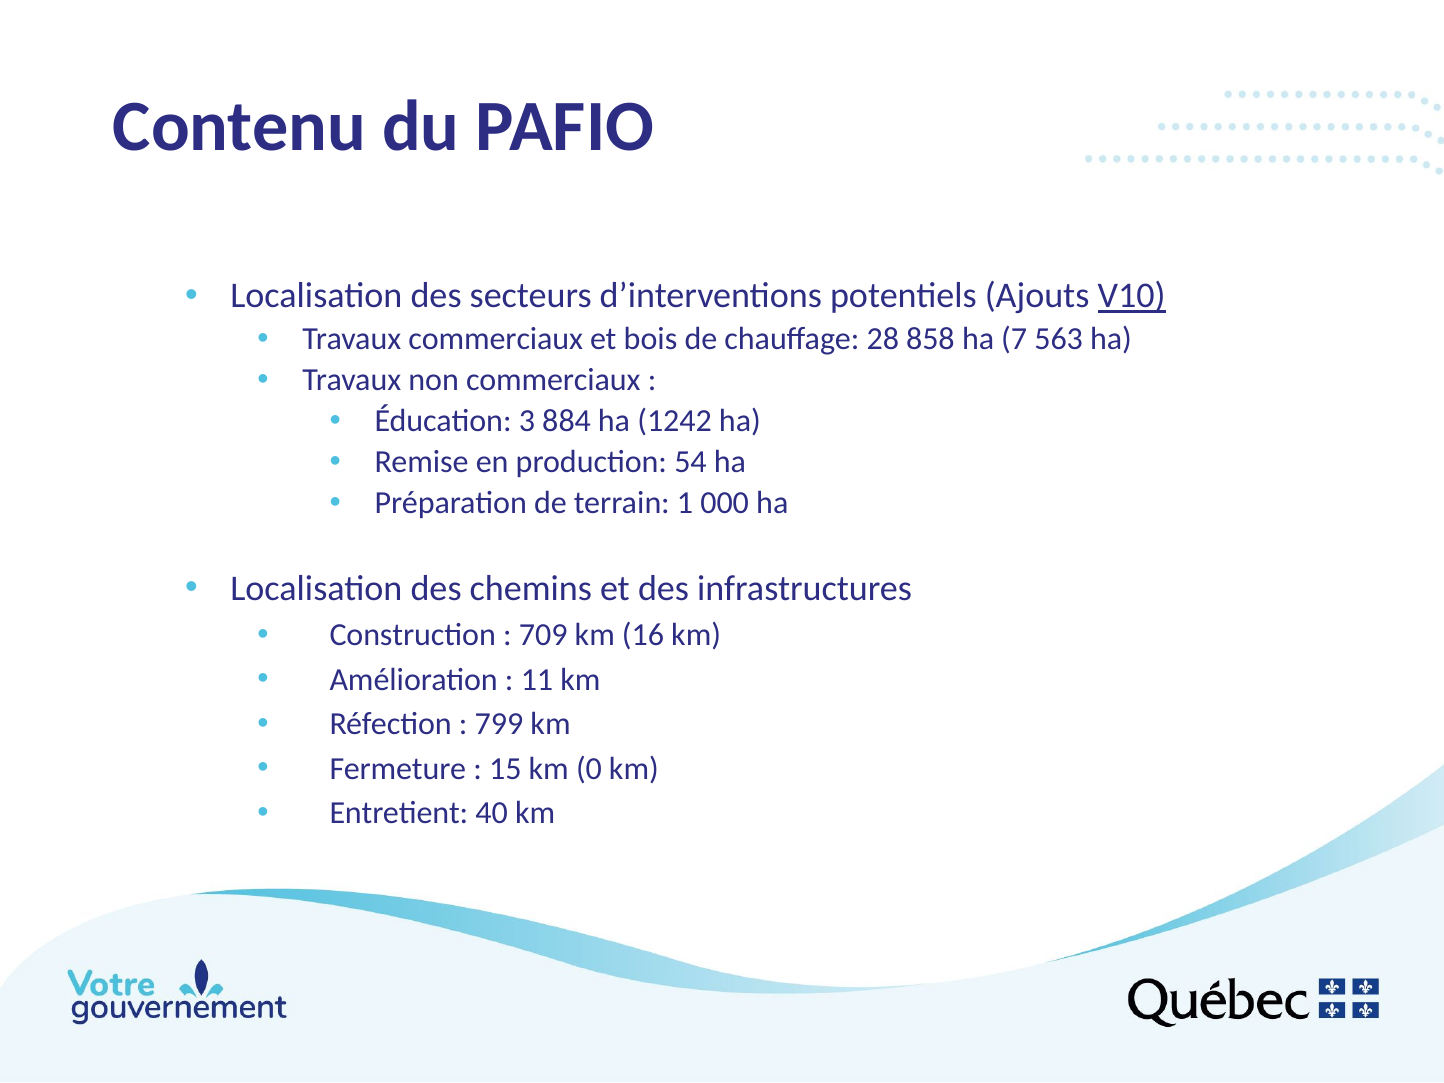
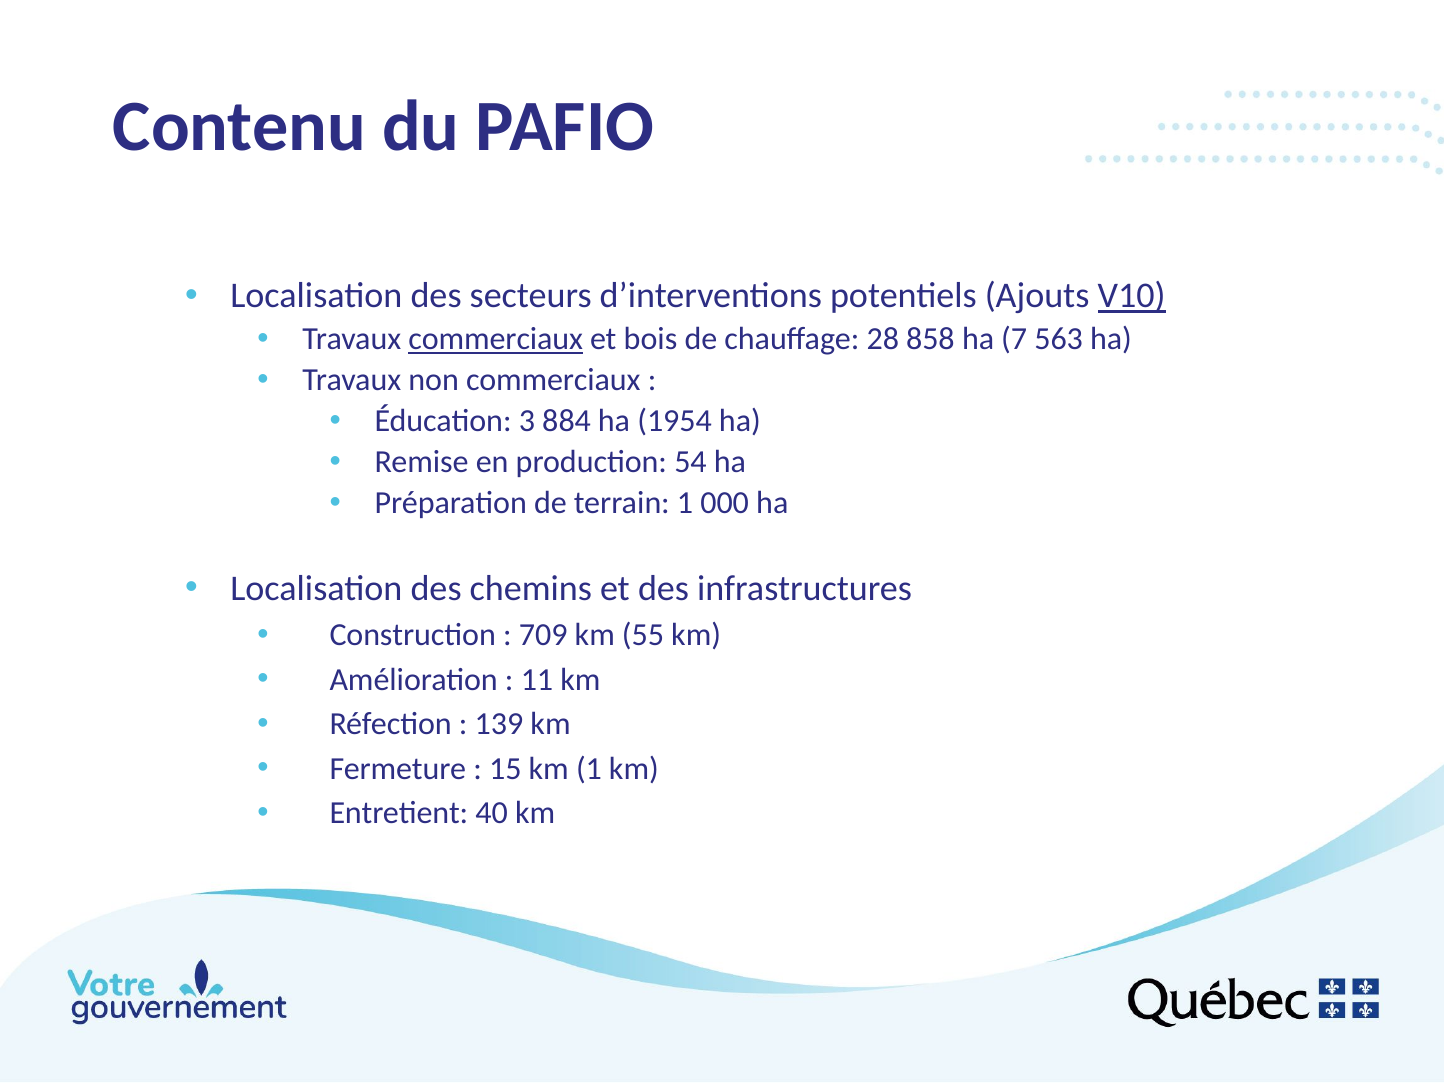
commerciaux at (496, 339) underline: none -> present
1242: 1242 -> 1954
16: 16 -> 55
799: 799 -> 139
km 0: 0 -> 1
